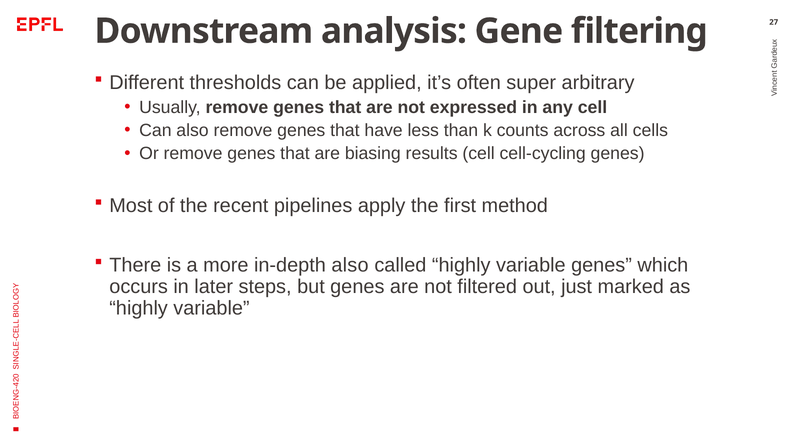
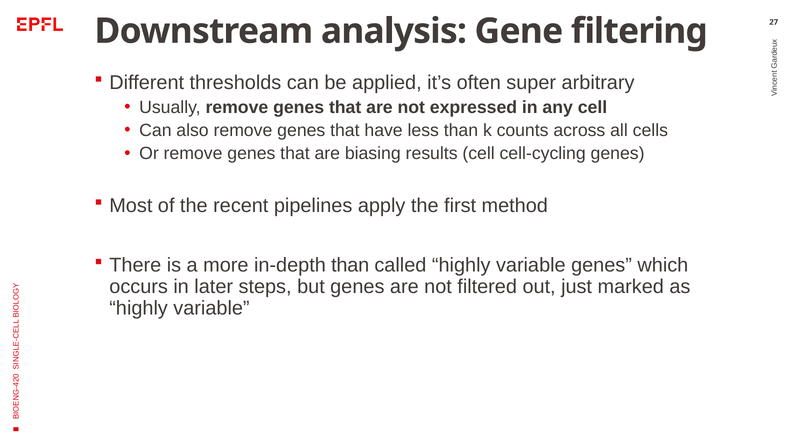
in-depth also: also -> than
